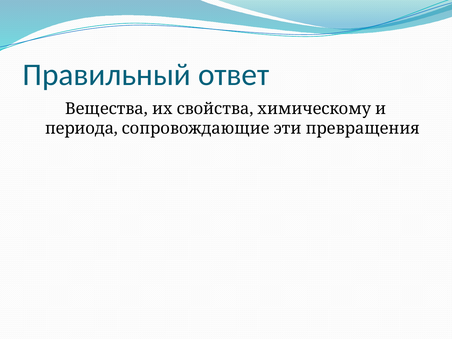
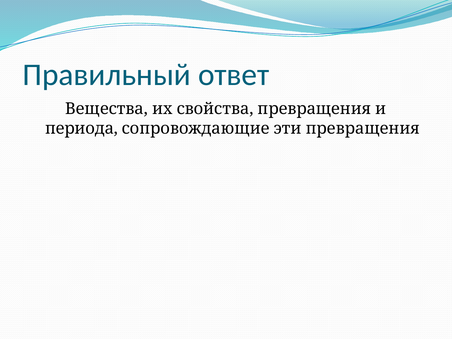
свойства химическому: химическому -> превращения
